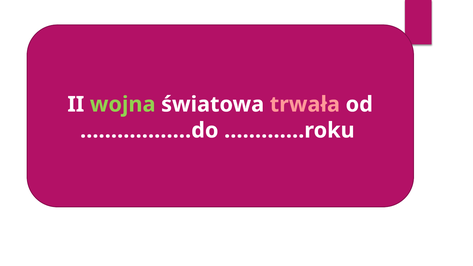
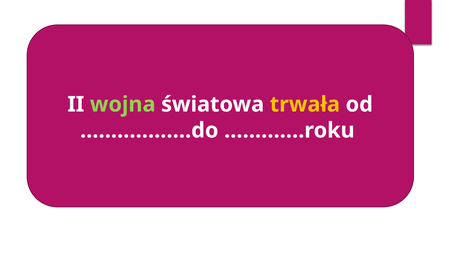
trwała colour: pink -> yellow
